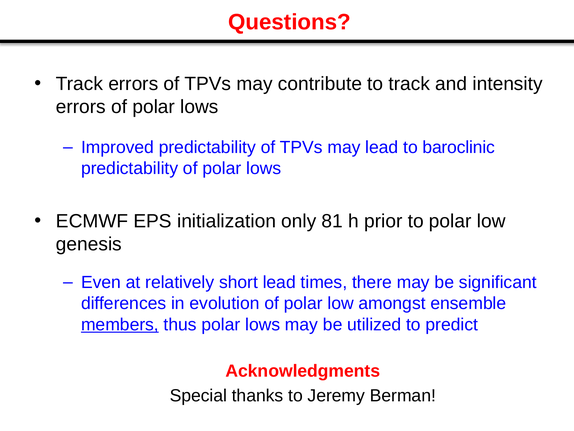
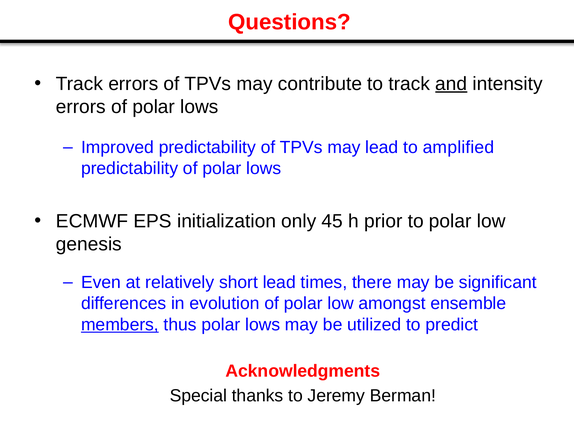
and underline: none -> present
baroclinic: baroclinic -> amplified
81: 81 -> 45
